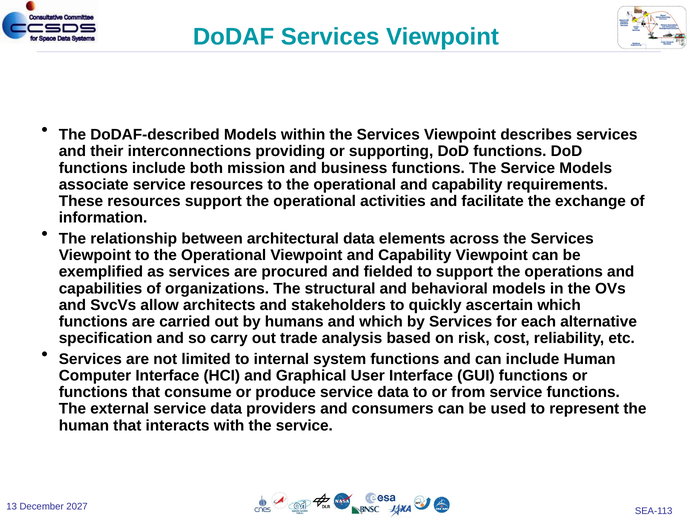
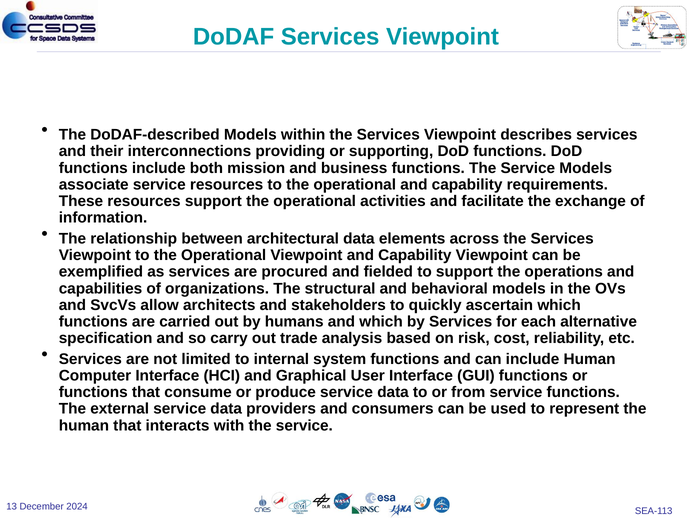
2027: 2027 -> 2024
